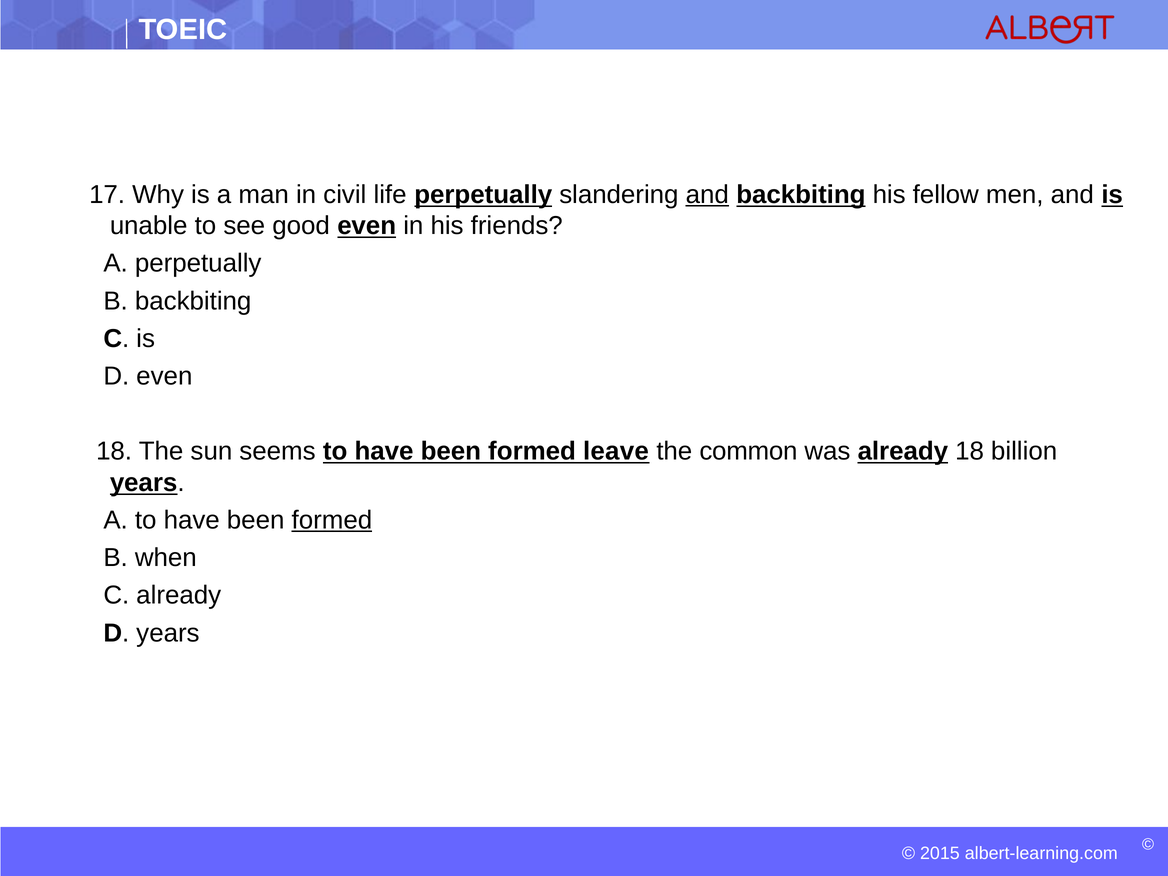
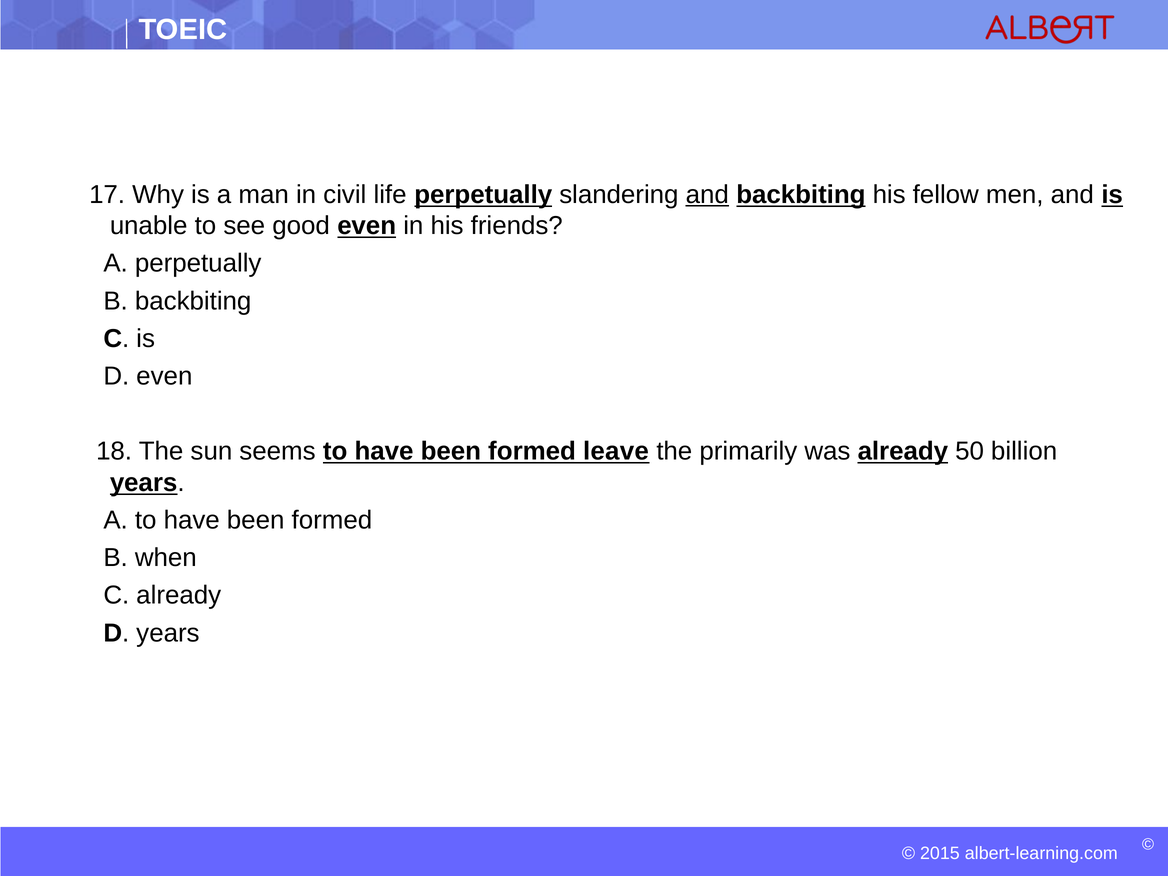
common: common -> primarily
already 18: 18 -> 50
formed at (332, 520) underline: present -> none
